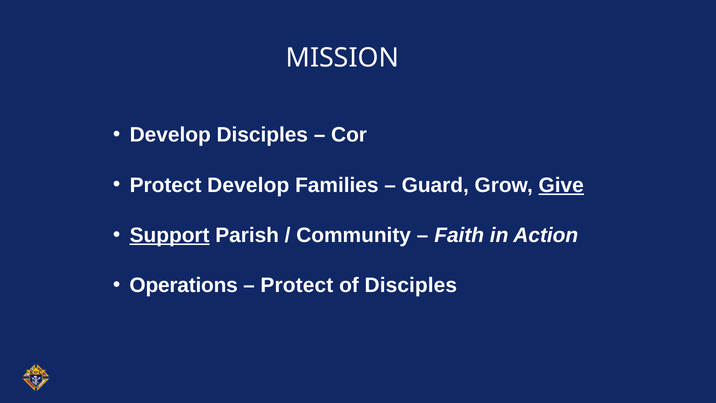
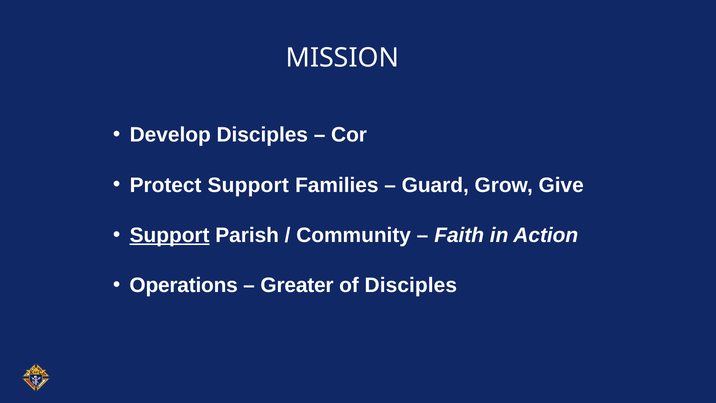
Protect Develop: Develop -> Support
Give underline: present -> none
Protect at (297, 285): Protect -> Greater
